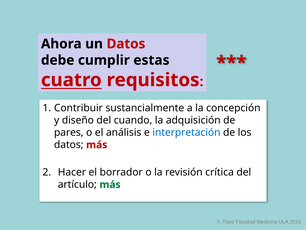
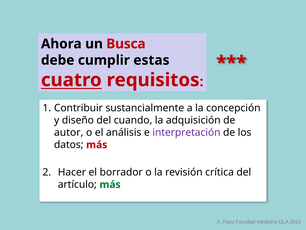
un Datos: Datos -> Busca
pares: pares -> autor
interpretación colour: blue -> purple
